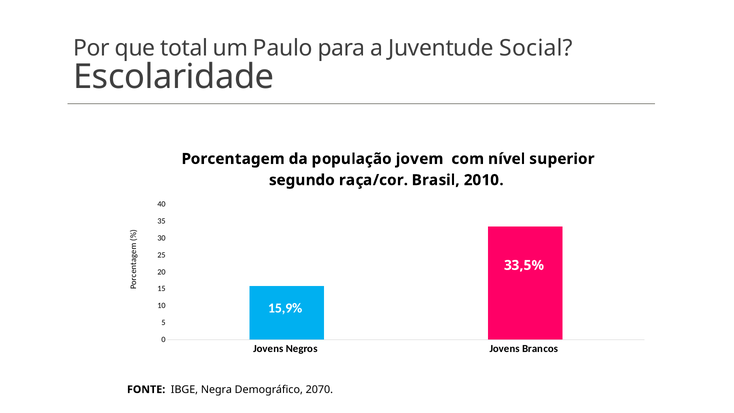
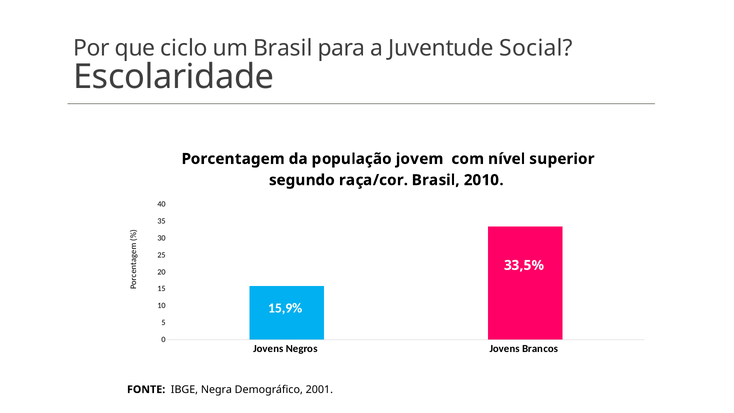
total: total -> ciclo
um Paulo: Paulo -> Brasil
2070: 2070 -> 2001
